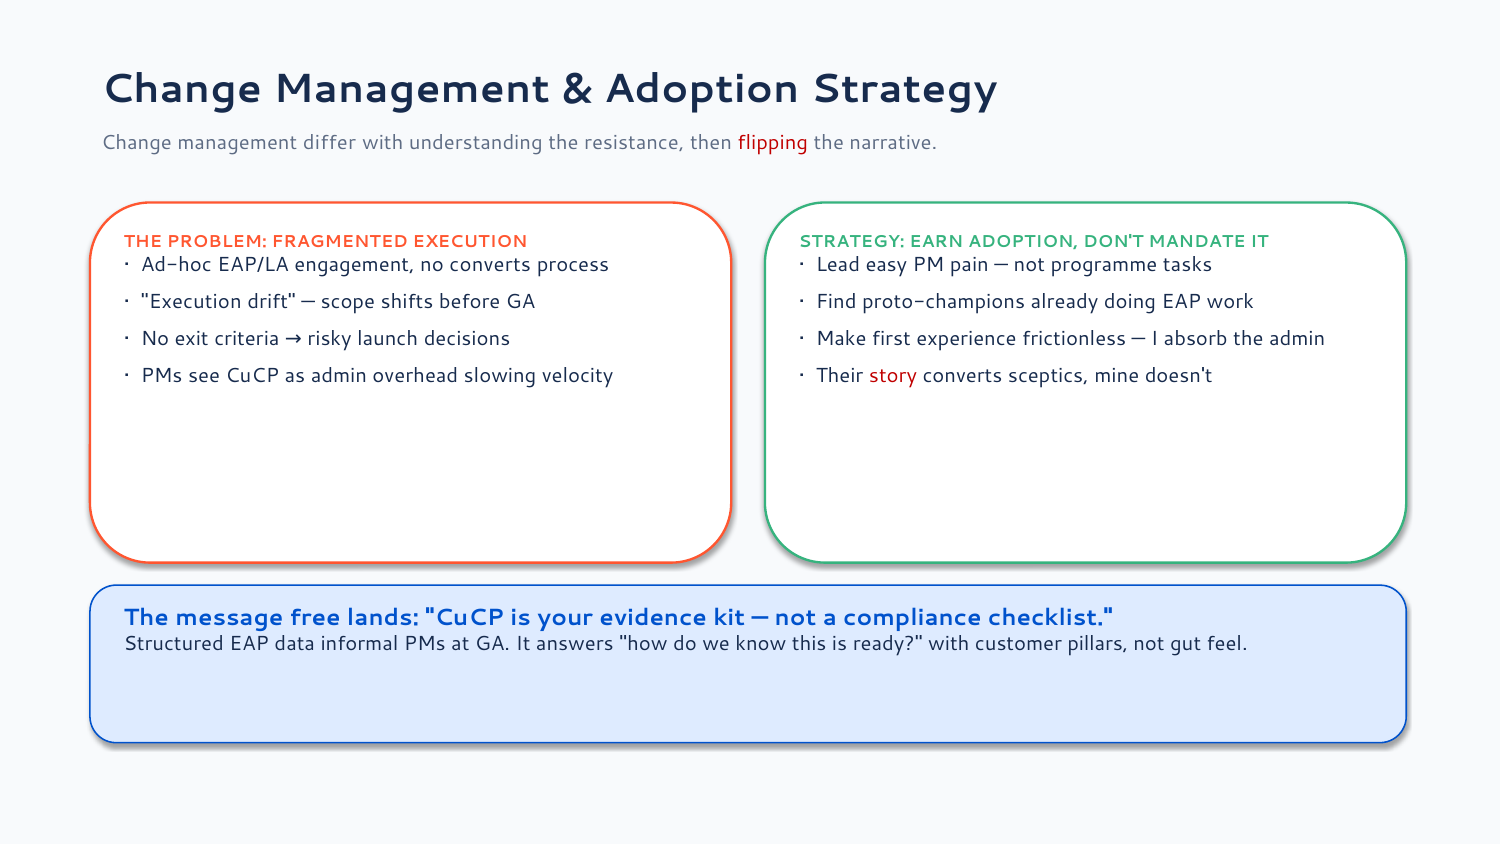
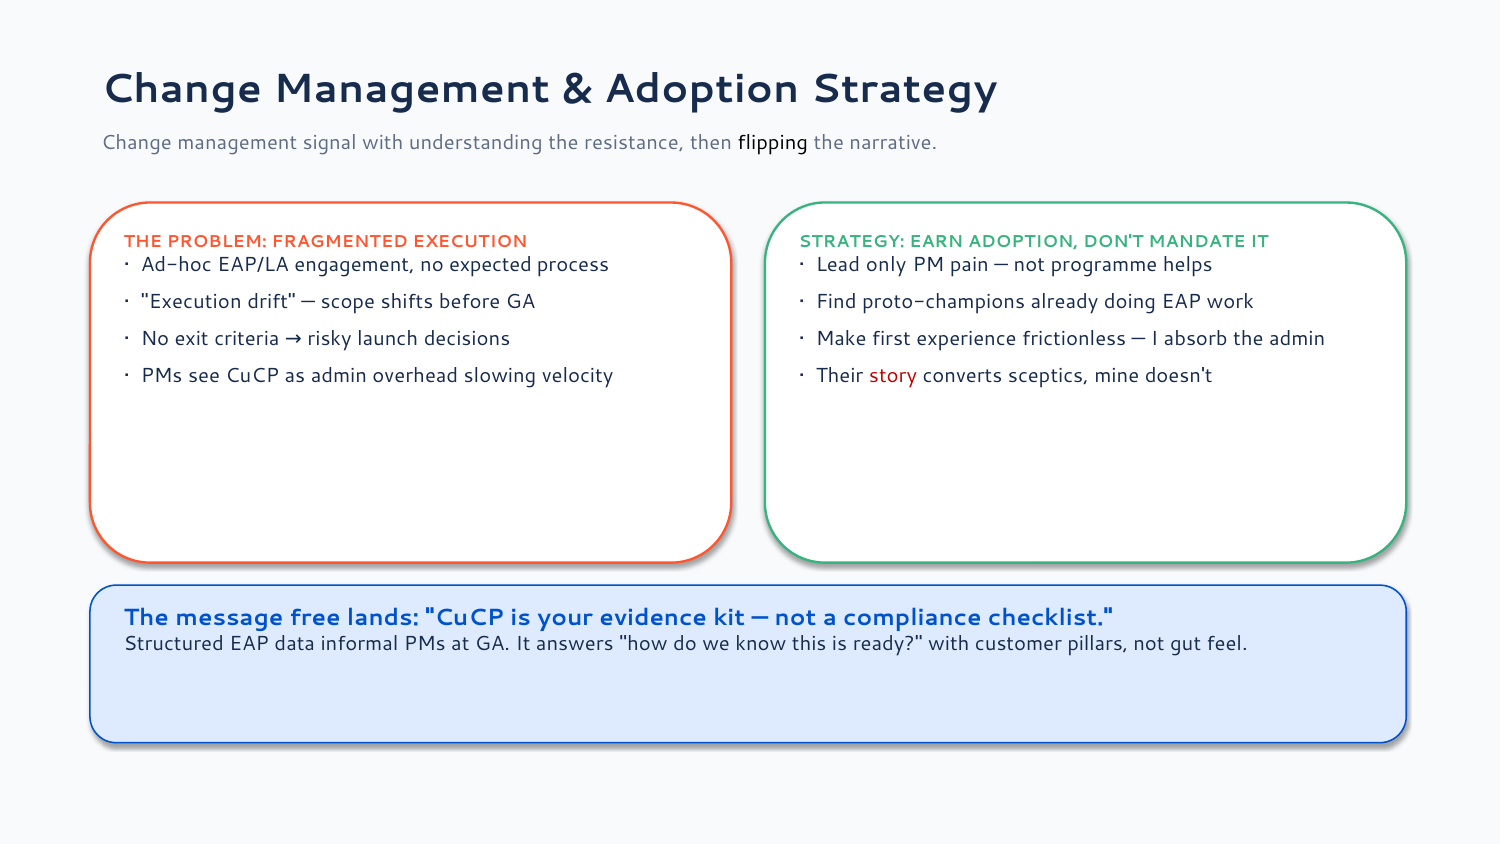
differ: differ -> signal
flipping colour: red -> black
no converts: converts -> expected
easy: easy -> only
tasks: tasks -> helps
